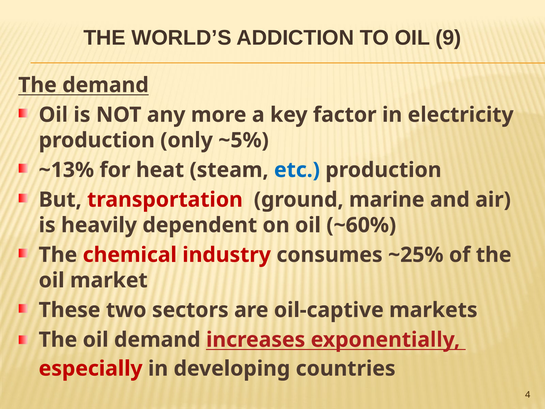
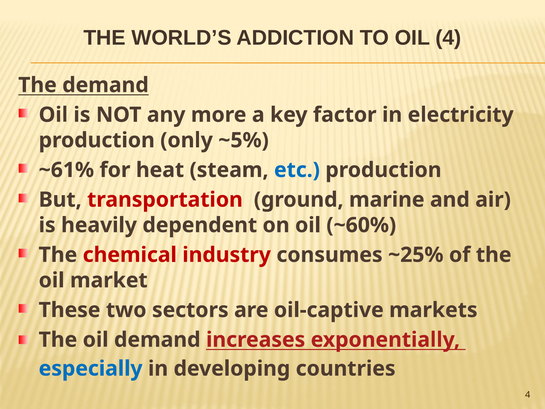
OIL 9: 9 -> 4
~13%: ~13% -> ~61%
especially colour: red -> blue
